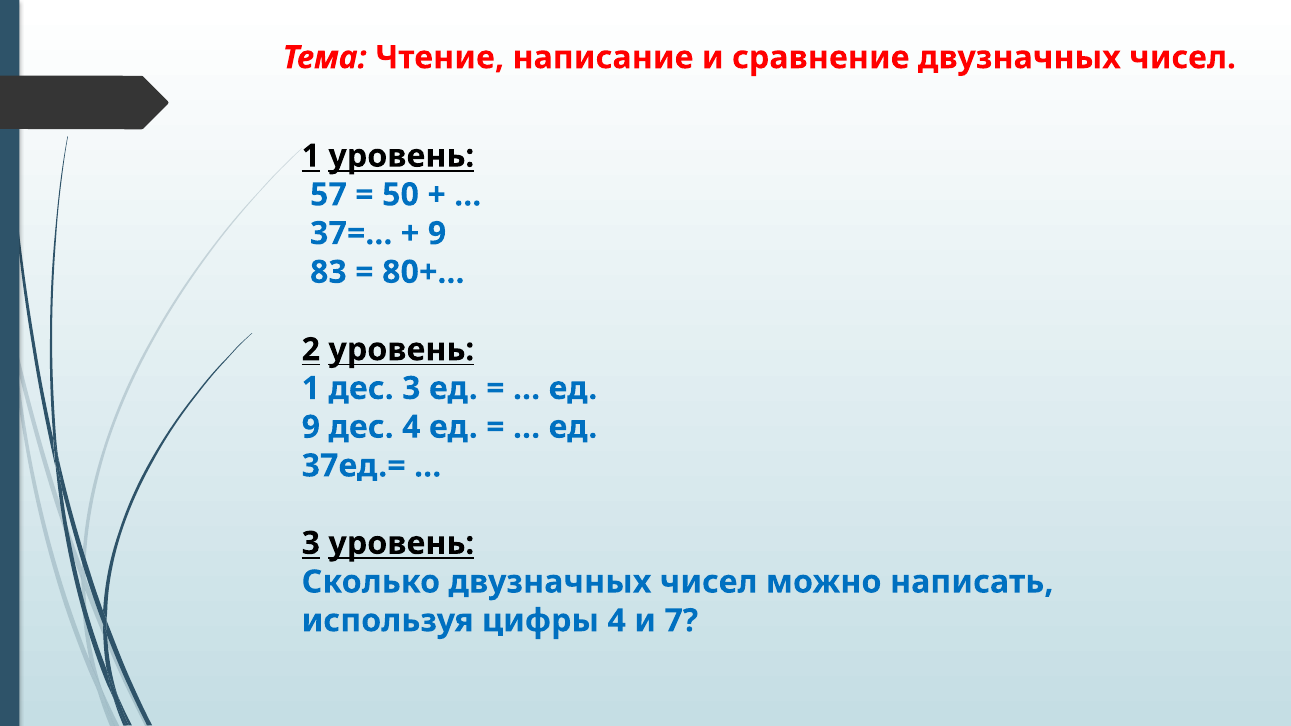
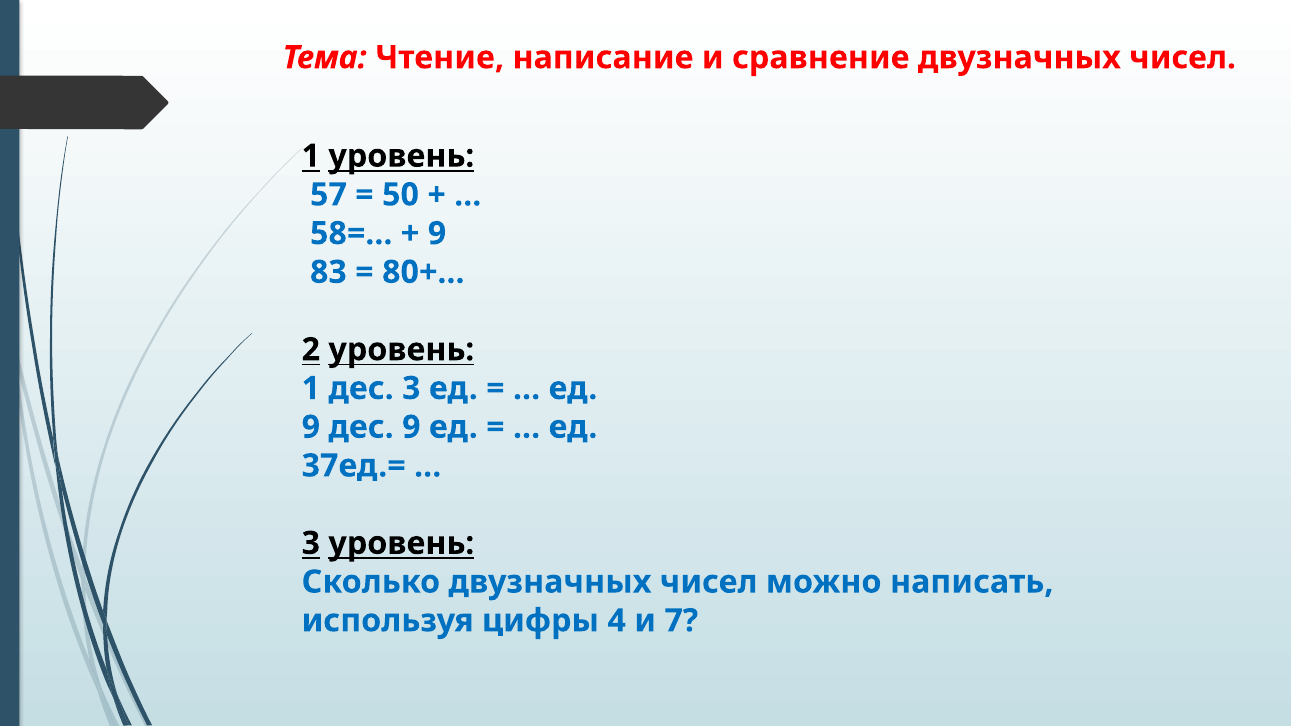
37=: 37= -> 58=
дес 4: 4 -> 9
